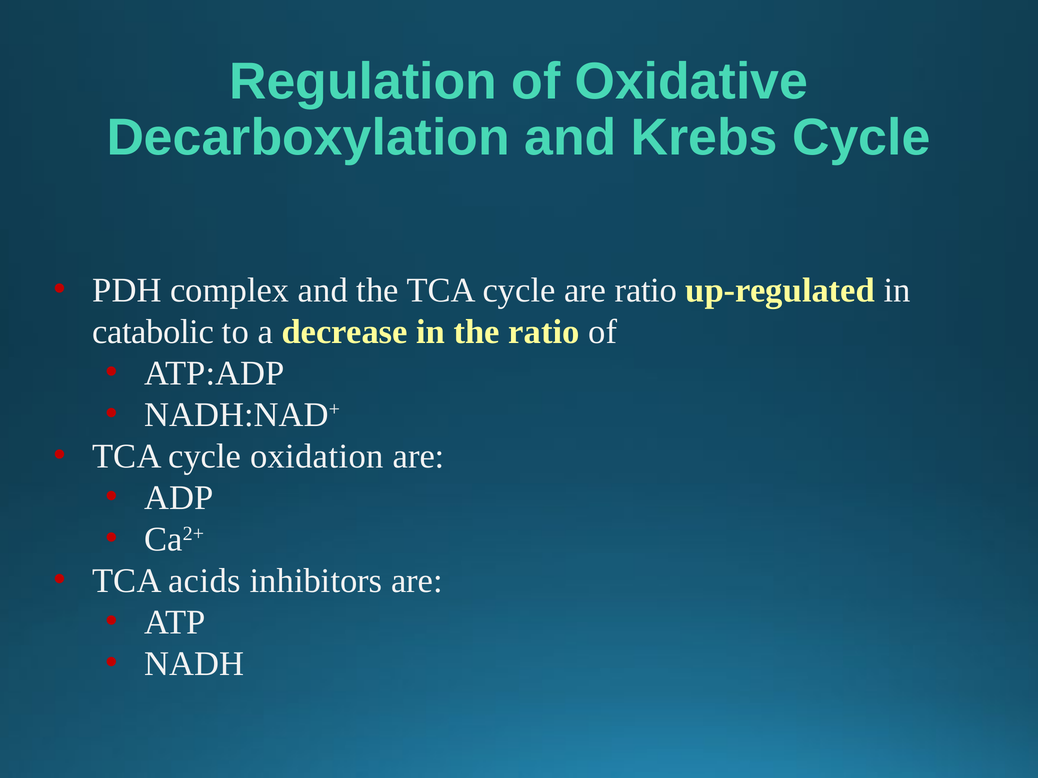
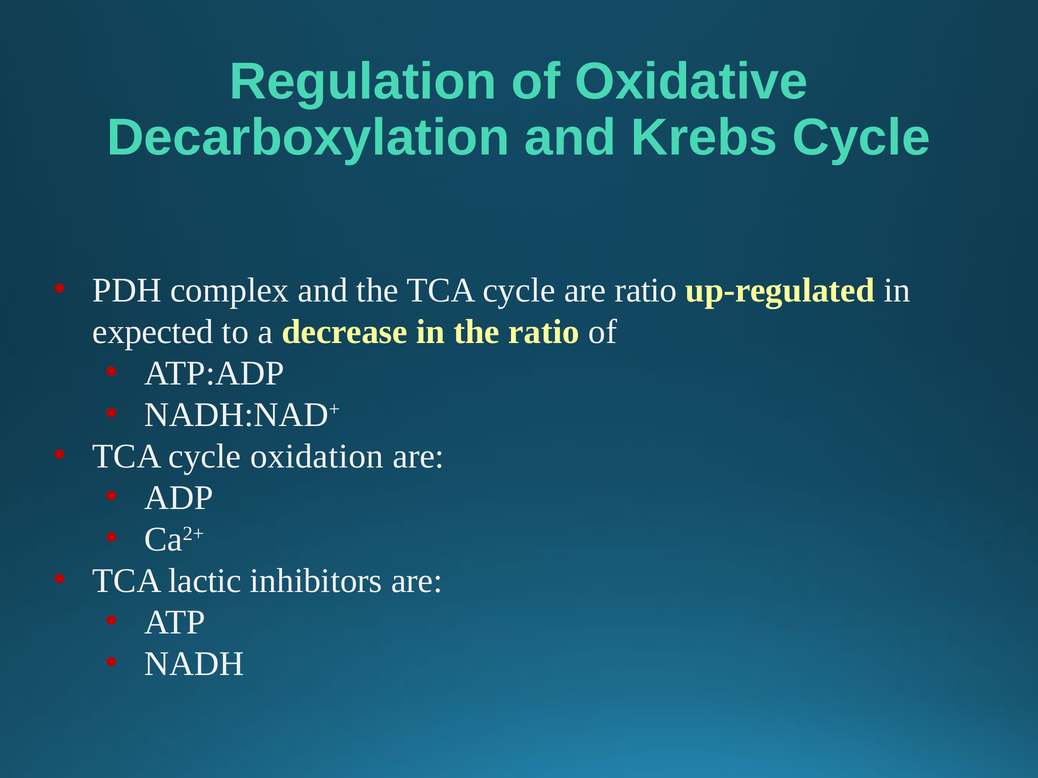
catabolic: catabolic -> expected
acids: acids -> lactic
